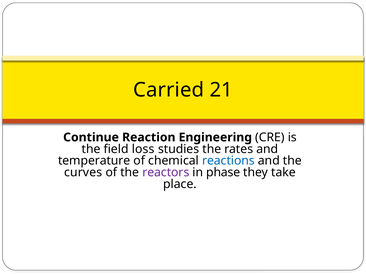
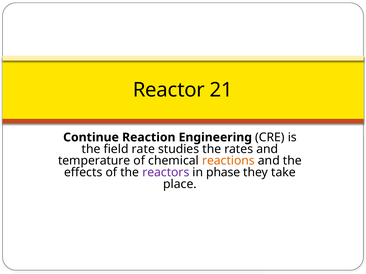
Carried: Carried -> Reactor
loss: loss -> rate
reactions colour: blue -> orange
curves: curves -> effects
